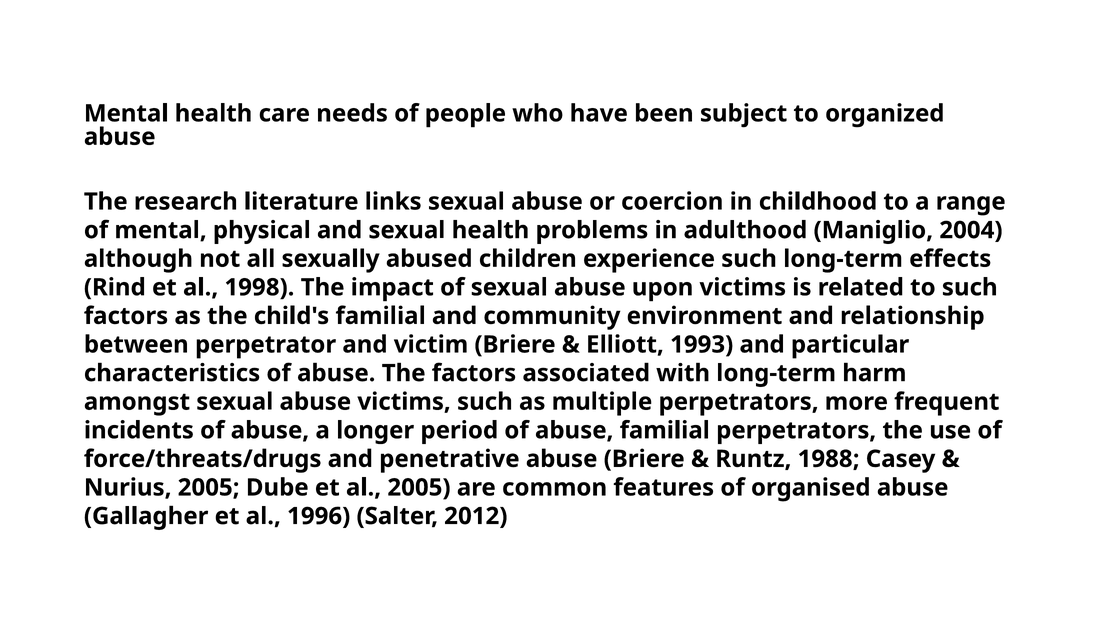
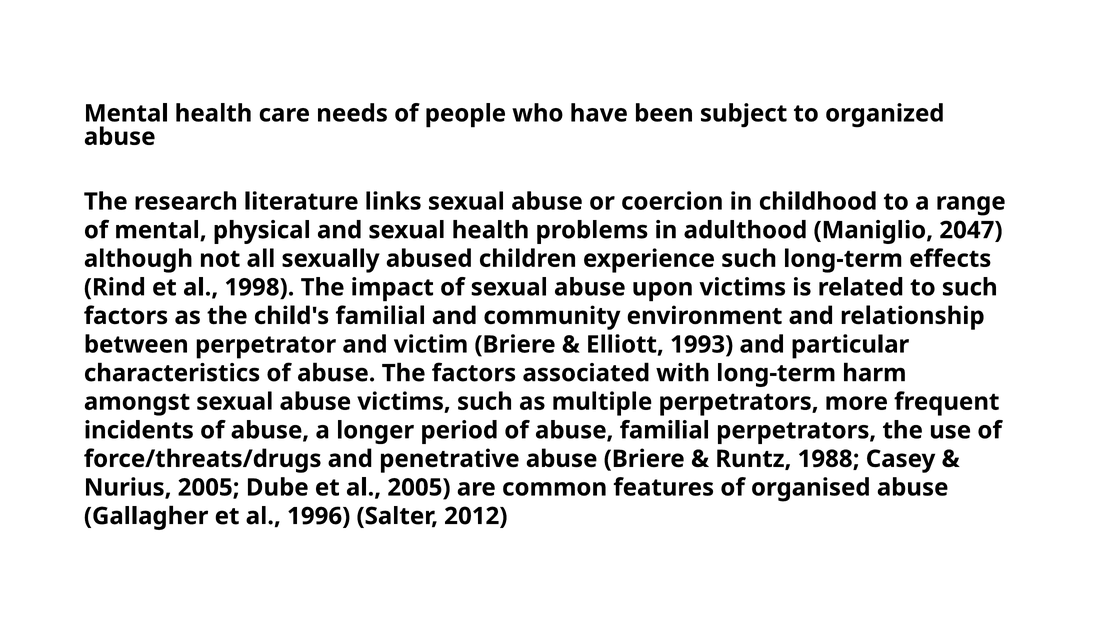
2004: 2004 -> 2047
